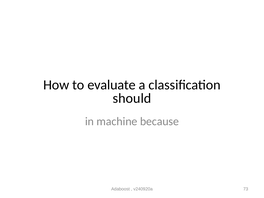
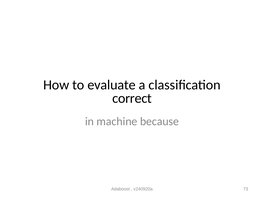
should: should -> correct
